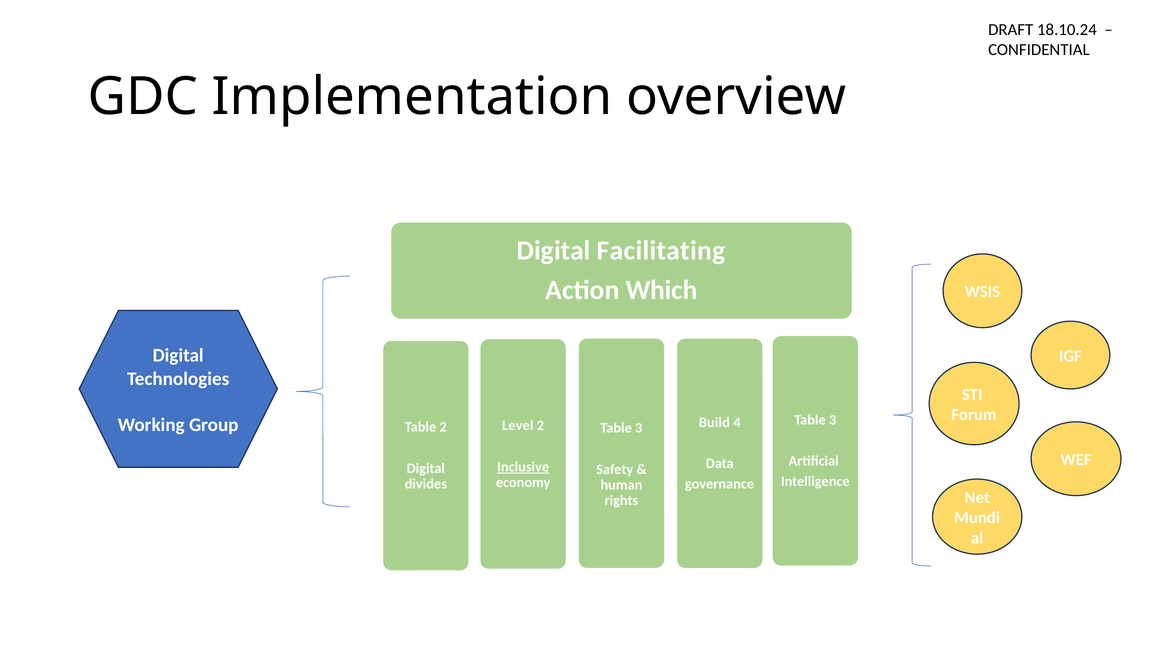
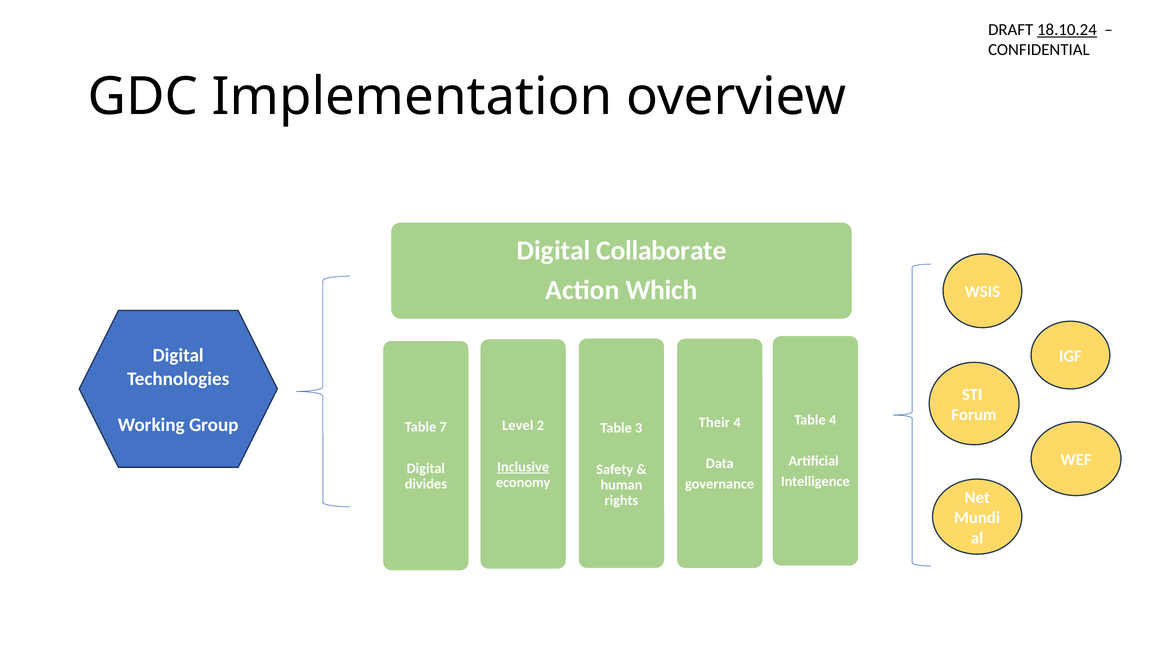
18.10.24 underline: none -> present
Facilitating: Facilitating -> Collaborate
3 at (833, 420): 3 -> 4
Build: Build -> Their
Table 2: 2 -> 7
